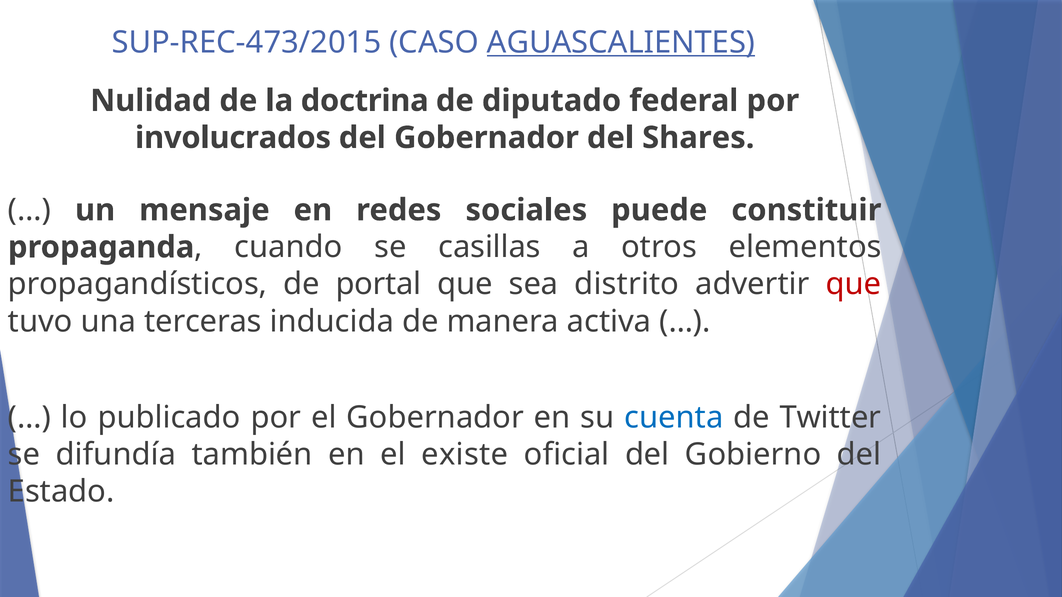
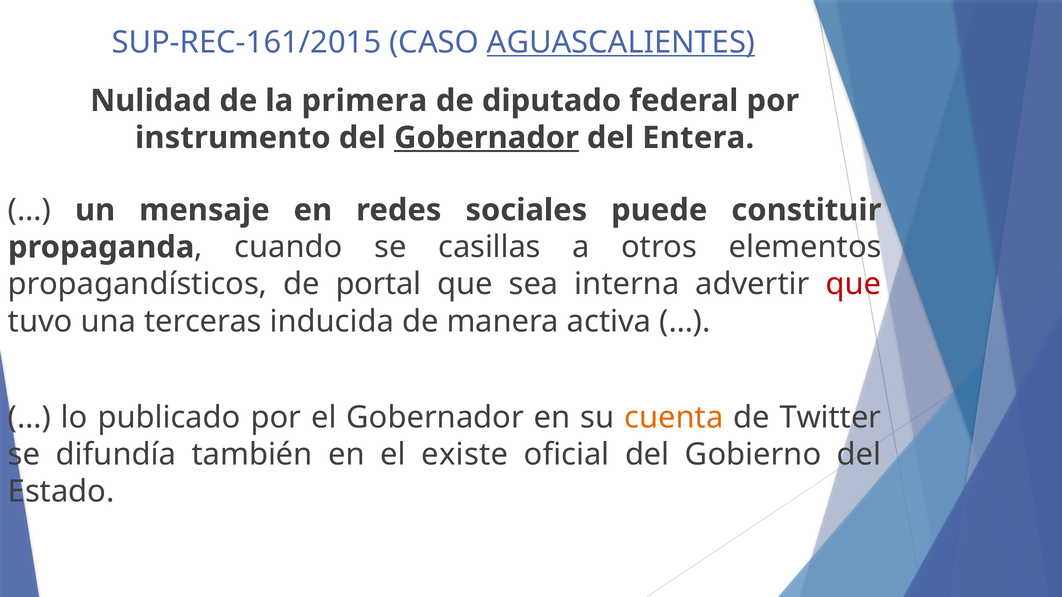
SUP-REC-473/2015: SUP-REC-473/2015 -> SUP-REC-161/2015
doctrina: doctrina -> primera
involucrados: involucrados -> instrumento
Gobernador at (487, 138) underline: none -> present
Shares: Shares -> Entera
distrito: distrito -> interna
cuenta colour: blue -> orange
